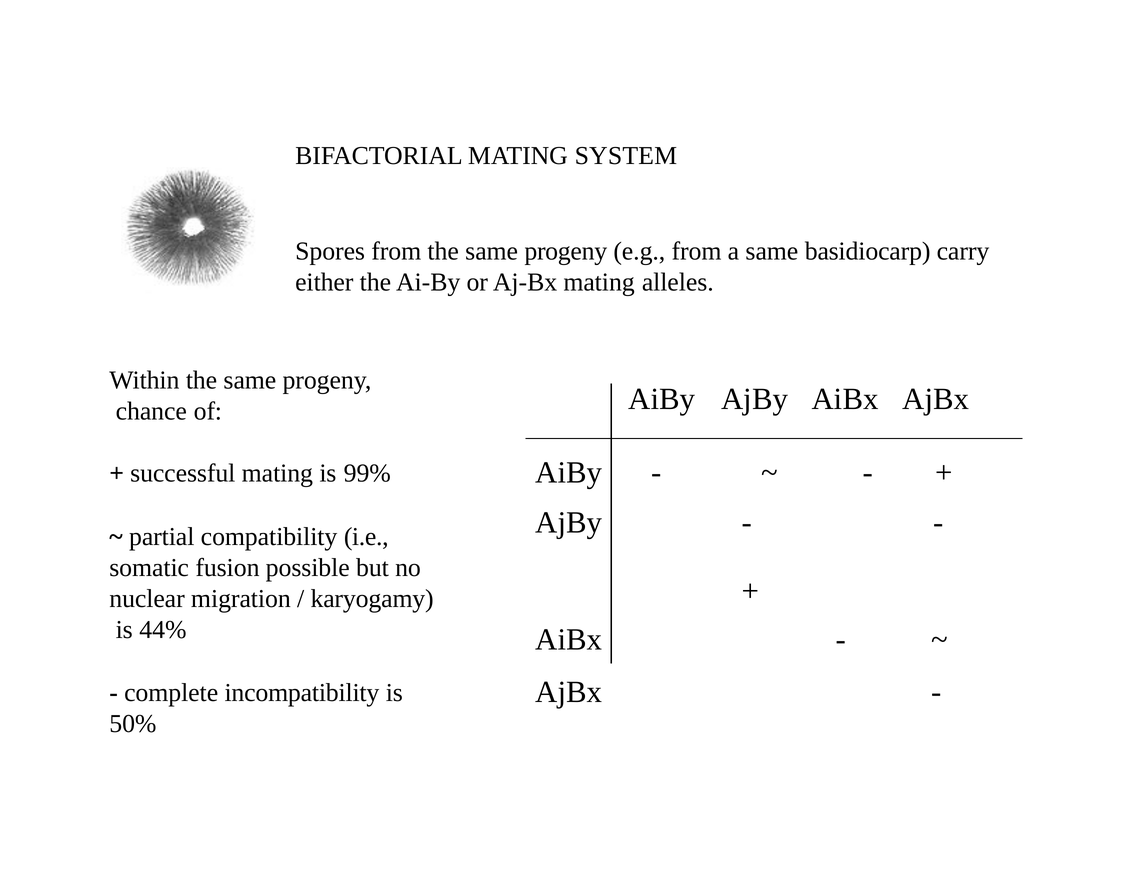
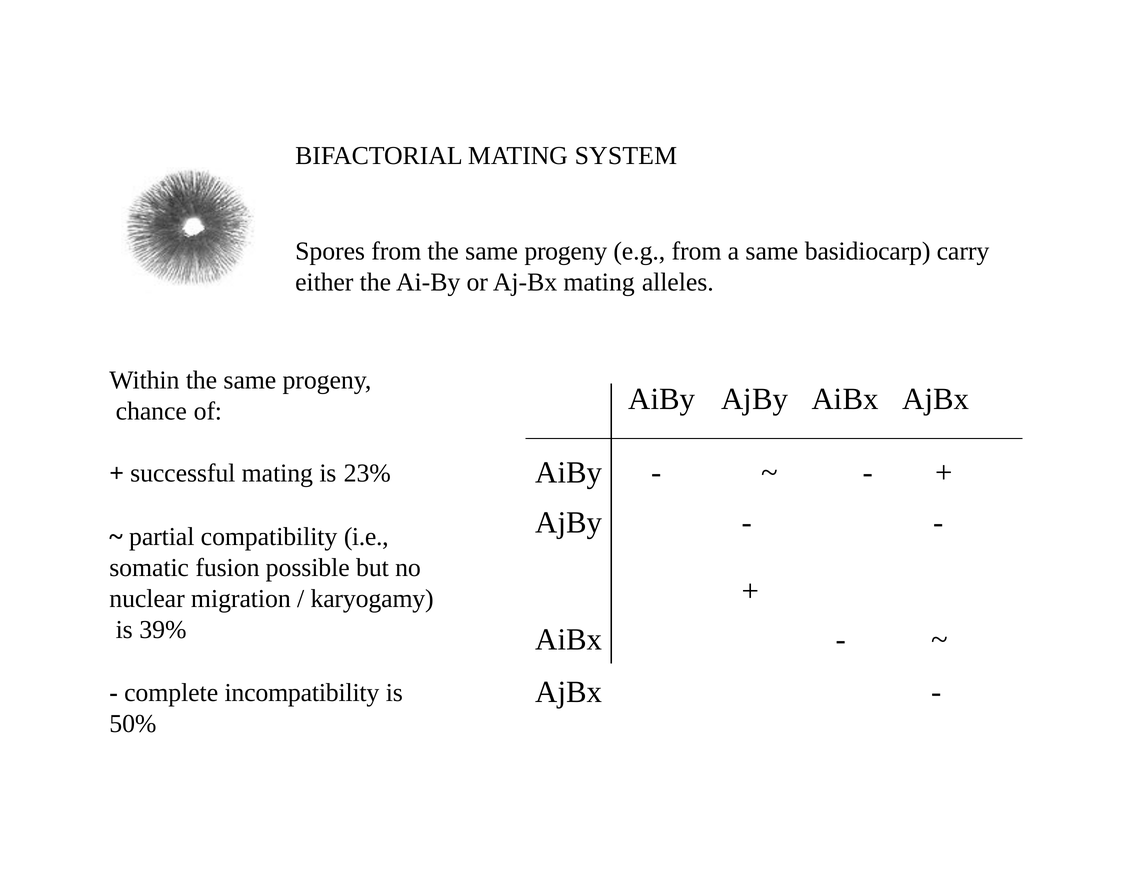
99%: 99% -> 23%
44%: 44% -> 39%
